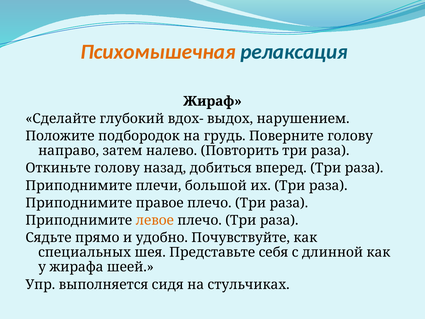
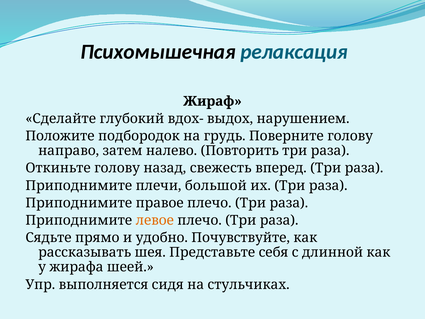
Психомышечная colour: orange -> black
добиться: добиться -> свежесть
специальных: специальных -> рассказывать
